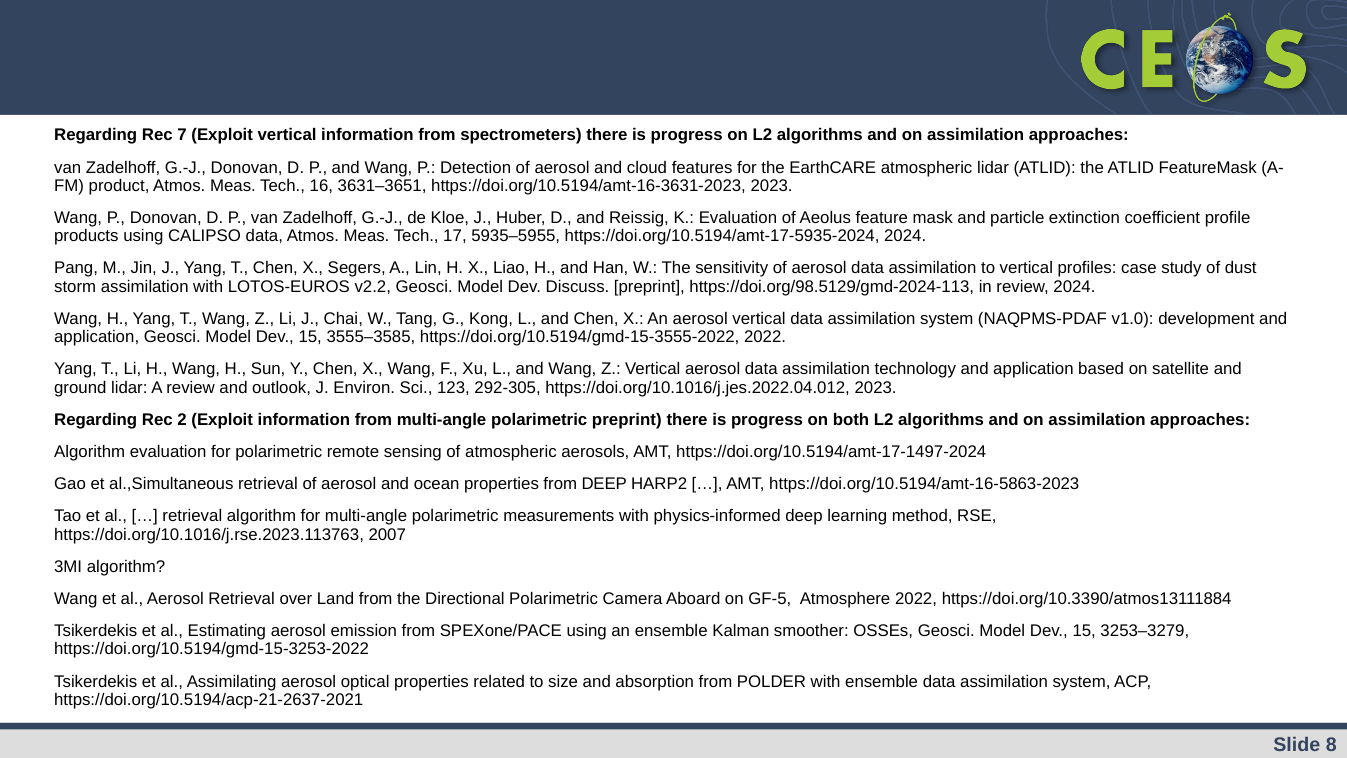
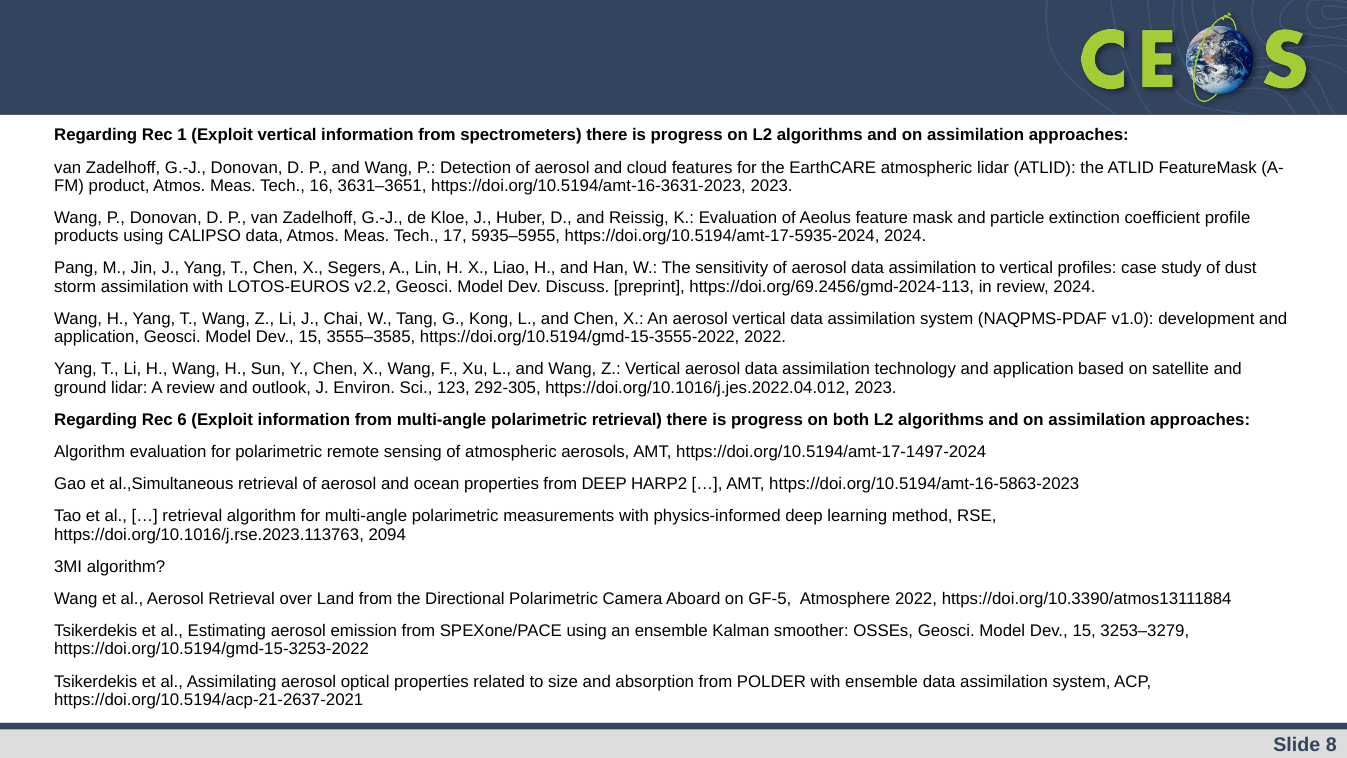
7: 7 -> 1
https://doi.org/98.5129/gmd-2024-113: https://doi.org/98.5129/gmd-2024-113 -> https://doi.org/69.2456/gmd-2024-113
2: 2 -> 6
polarimetric preprint: preprint -> retrieval
2007: 2007 -> 2094
